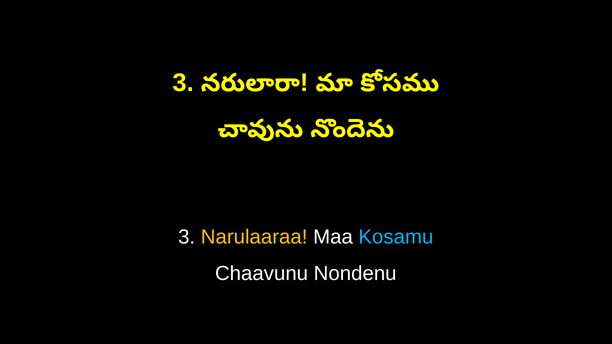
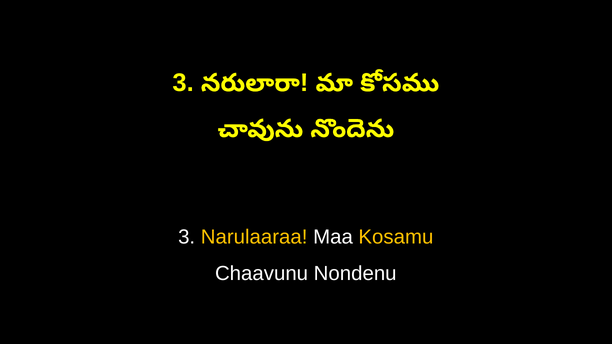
Kosamu colour: light blue -> yellow
